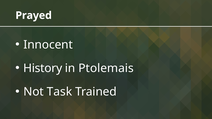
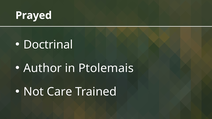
Innocent: Innocent -> Doctrinal
History: History -> Author
Task: Task -> Care
